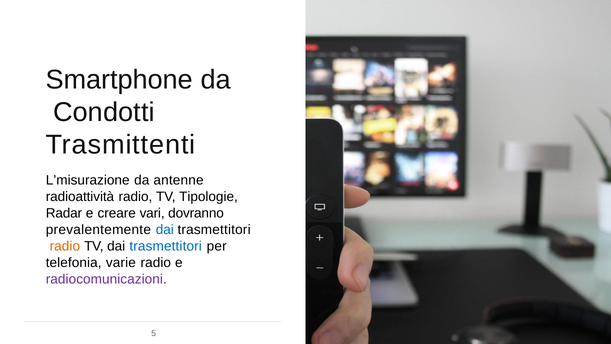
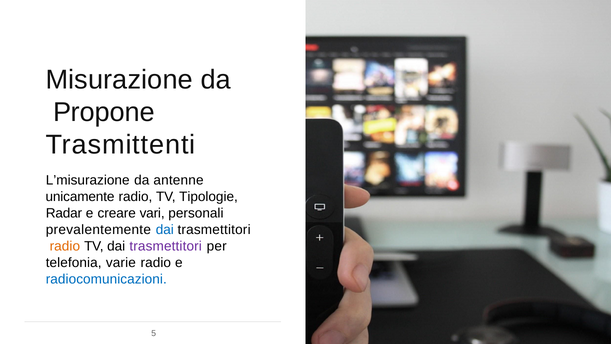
Smartphone: Smartphone -> Misurazione
Condotti: Condotti -> Propone
radioattività: radioattività -> unicamente
dovranno: dovranno -> personali
trasmettitori at (166, 246) colour: blue -> purple
radiocomunicazioni colour: purple -> blue
